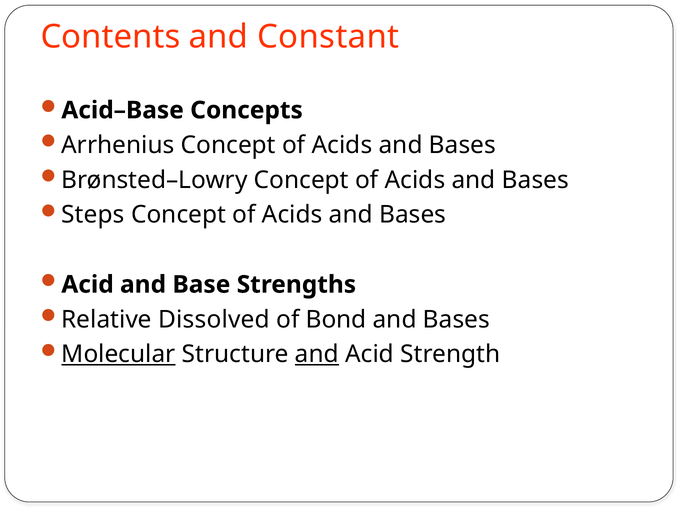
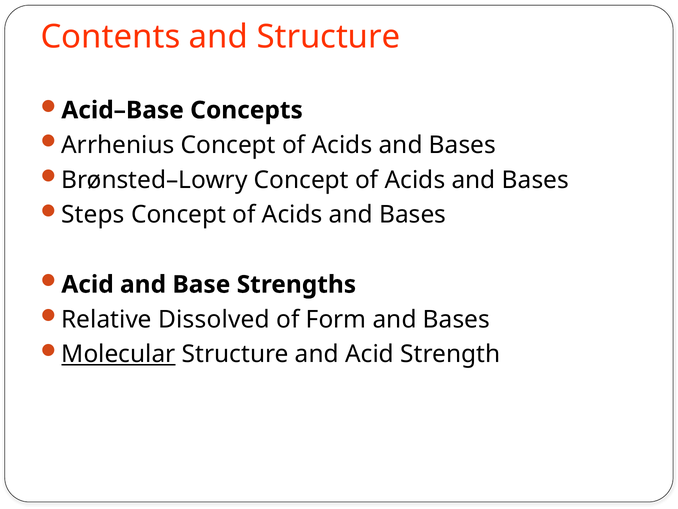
and Constant: Constant -> Structure
Bond: Bond -> Form
and at (317, 354) underline: present -> none
